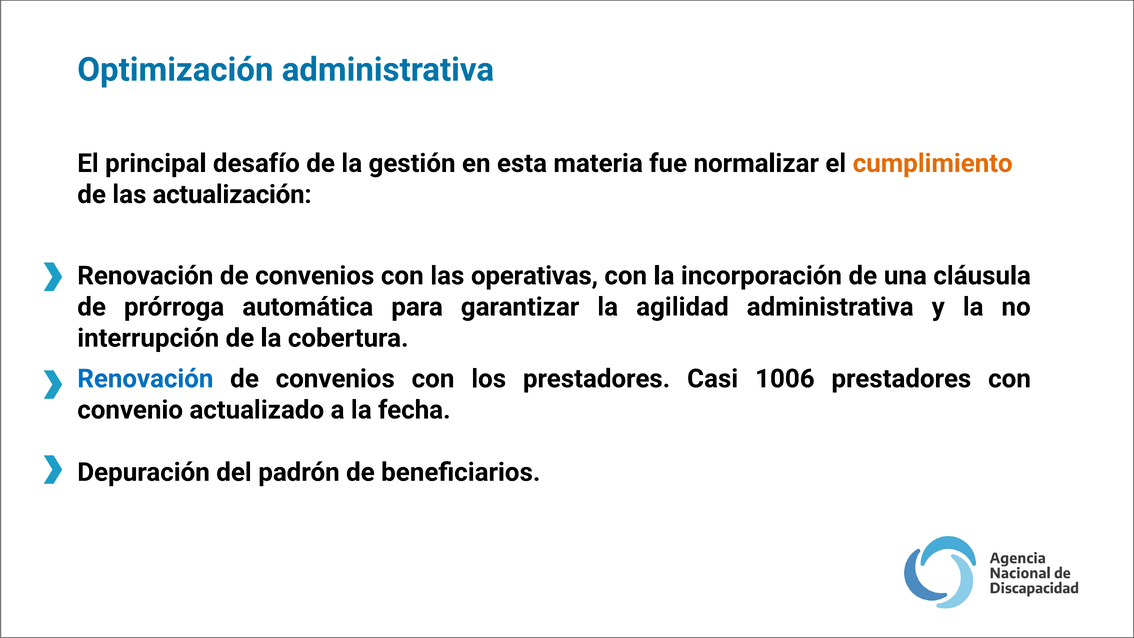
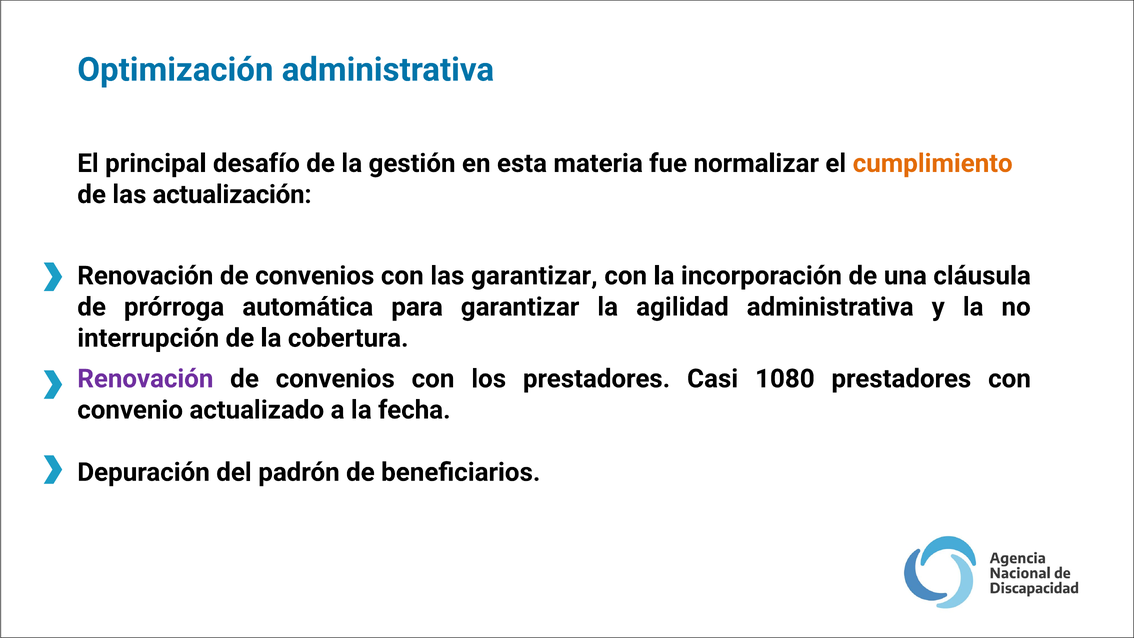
las operativas: operativas -> garantizar
Renovación at (145, 379) colour: blue -> purple
1006: 1006 -> 1080
